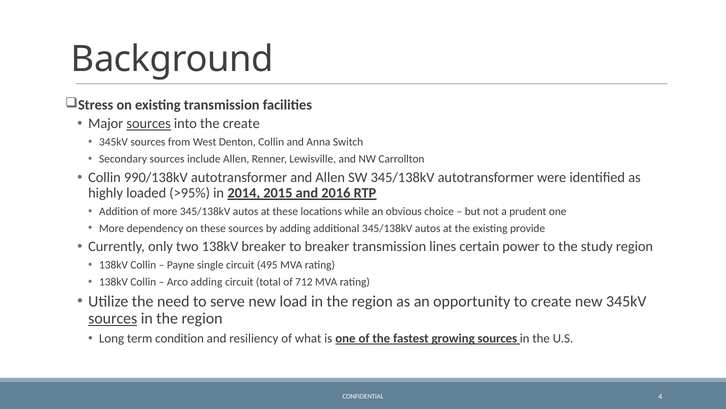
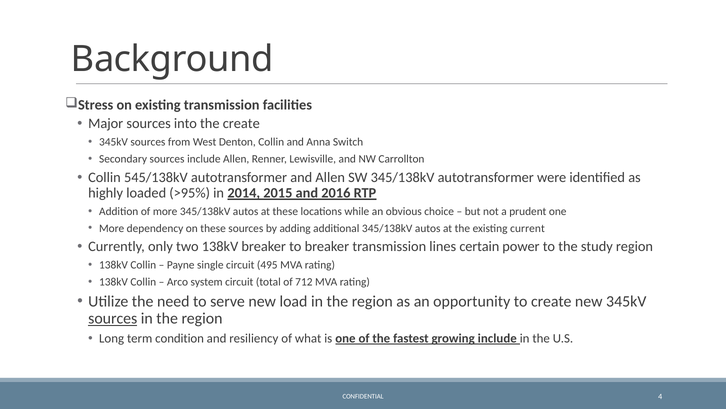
sources at (149, 123) underline: present -> none
990/138kV: 990/138kV -> 545/138kV
provide: provide -> current
Arco adding: adding -> system
growing sources: sources -> include
